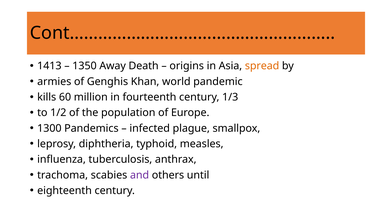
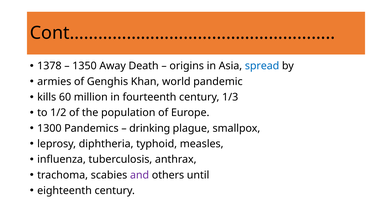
1413: 1413 -> 1378
spread colour: orange -> blue
infected: infected -> drinking
